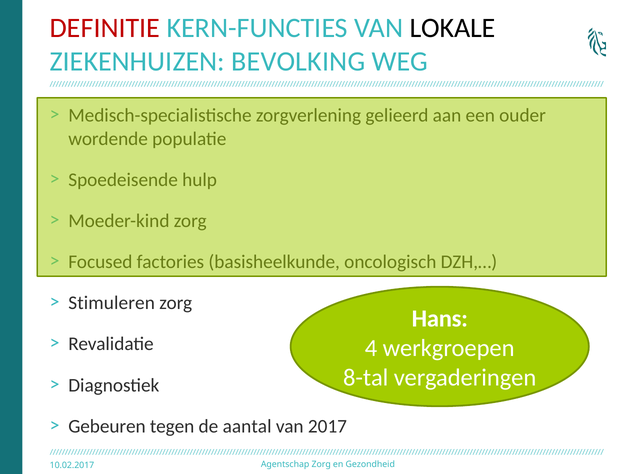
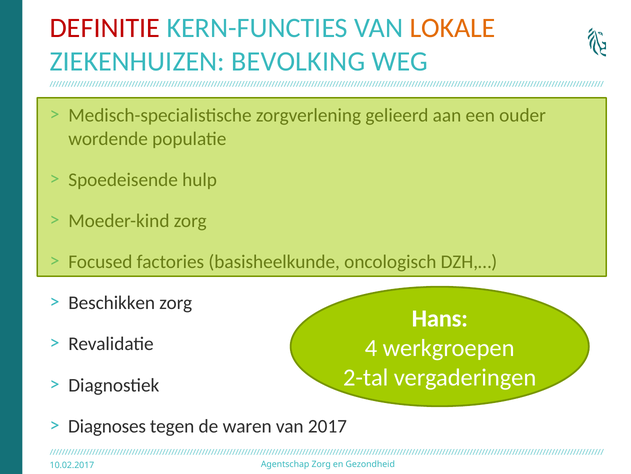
LOKALE colour: black -> orange
Stimuleren: Stimuleren -> Beschikken
8-tal: 8-tal -> 2-tal
Gebeuren: Gebeuren -> Diagnoses
aantal: aantal -> waren
